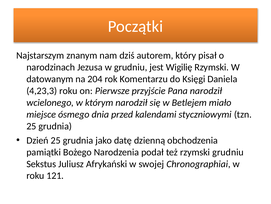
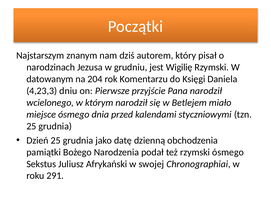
4,23,3 roku: roku -> dniu
rzymski grudniu: grudniu -> ósmego
121: 121 -> 291
